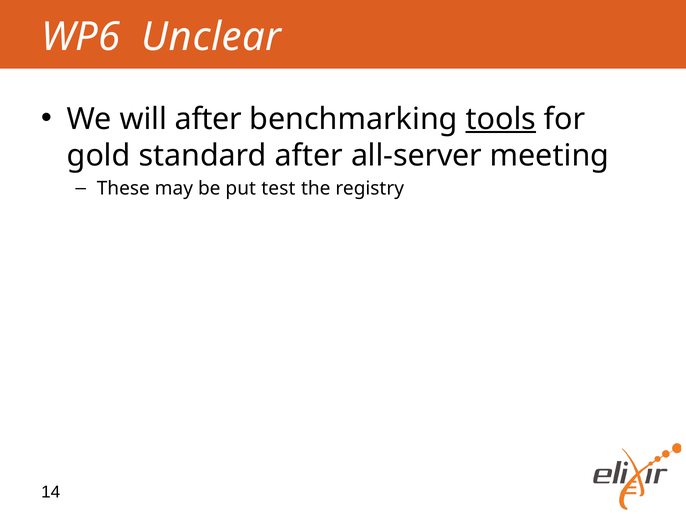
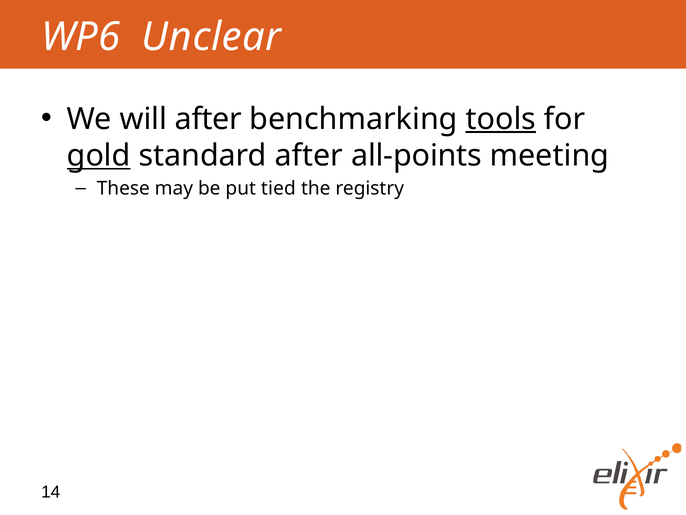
gold underline: none -> present
all-server: all-server -> all-points
test: test -> tied
